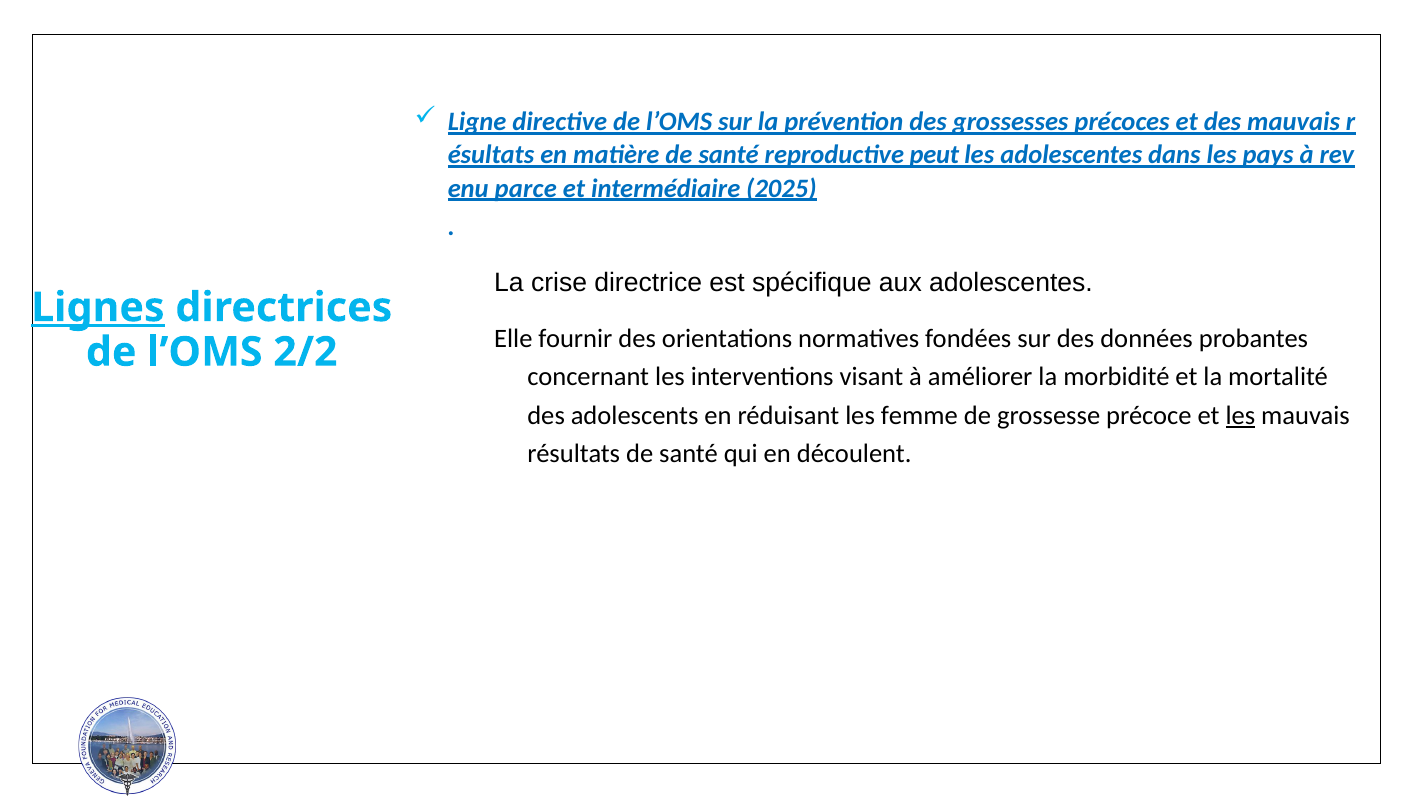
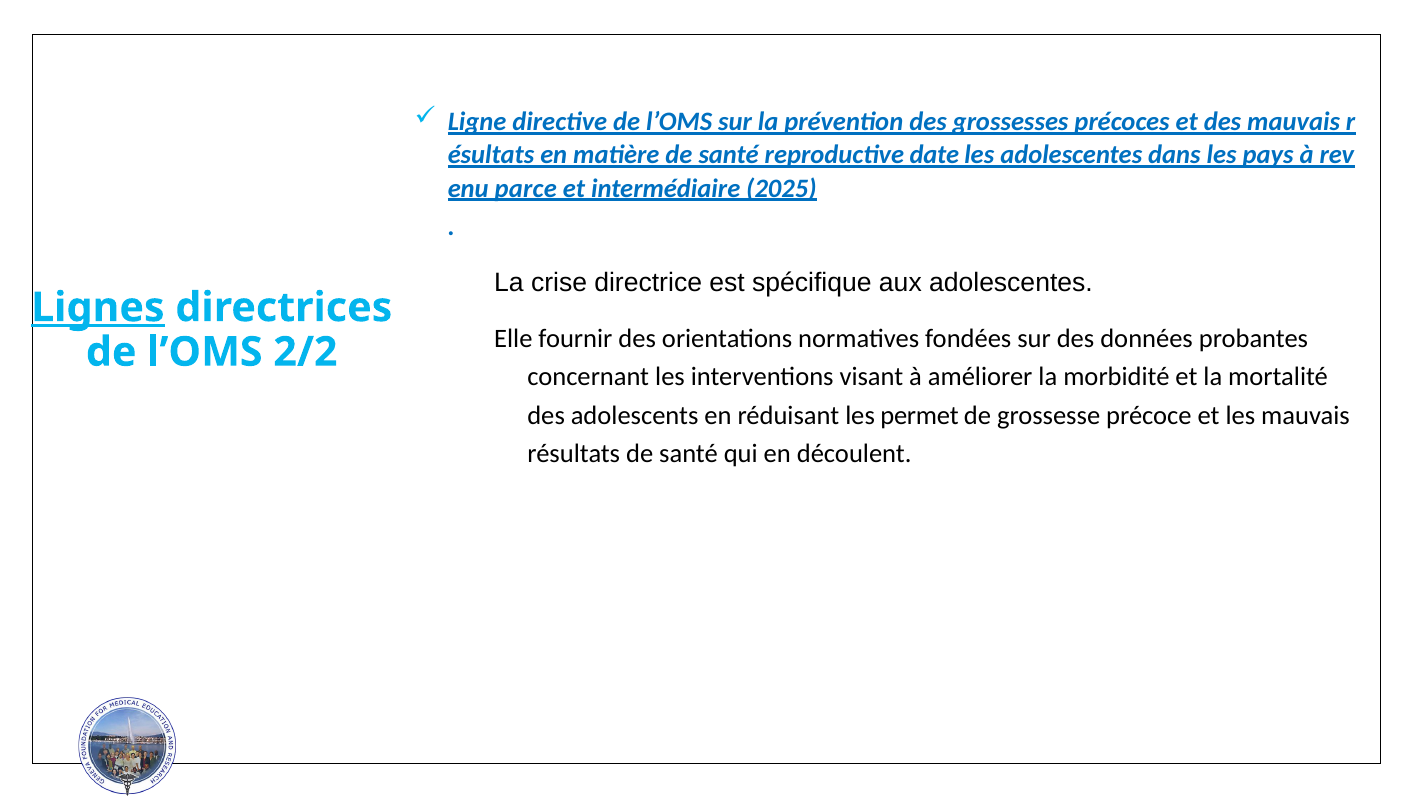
peut: peut -> date
femme: femme -> permet
les at (1240, 415) underline: present -> none
